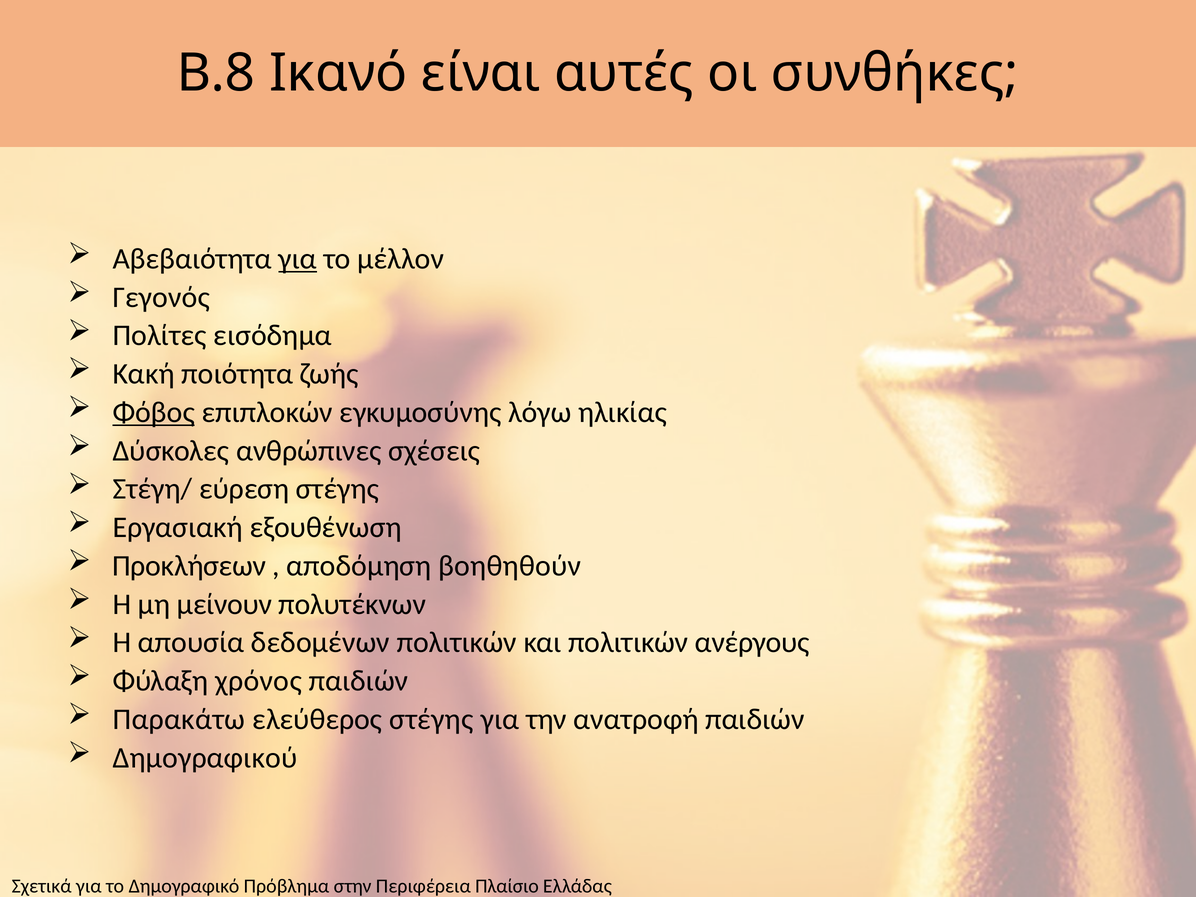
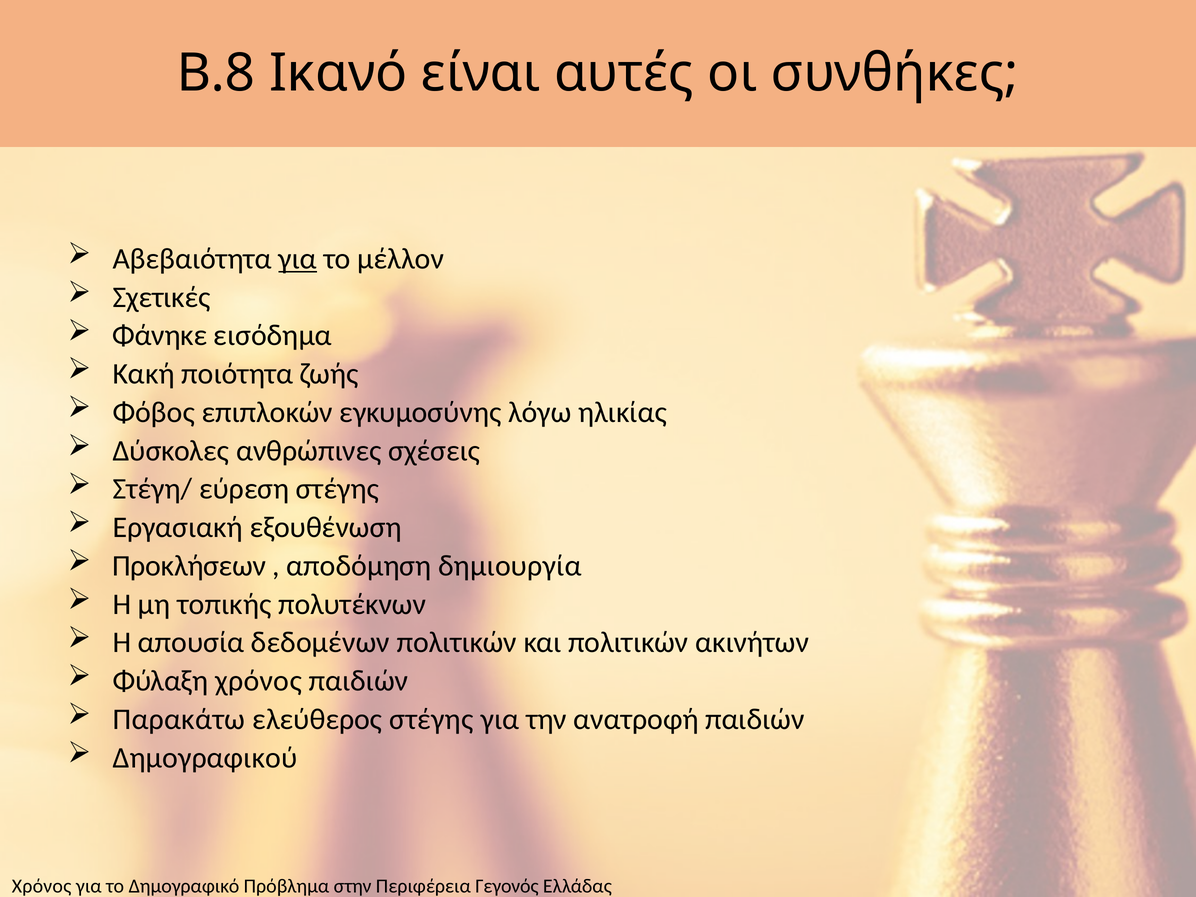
Γεγονός: Γεγονός -> Σχετικές
Πολίτες: Πολίτες -> Φάνηκε
Φόβος underline: present -> none
βοηθηθούν: βοηθηθούν -> δημιουργία
μείνουν: μείνουν -> τοπικής
ανέργους: ανέργους -> ακινήτων
Σχετικά at (42, 886): Σχετικά -> Χρόνος
Πλαίσιο: Πλαίσιο -> Γεγονός
